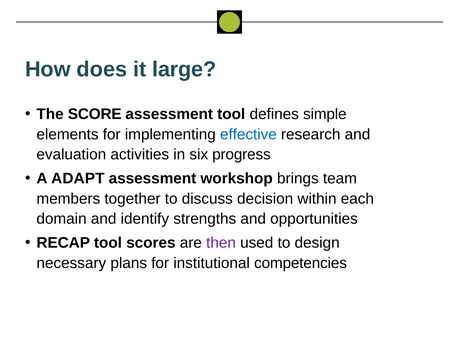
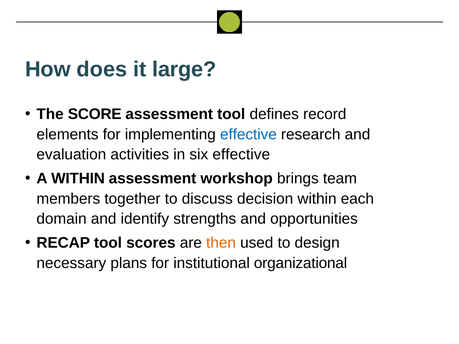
simple: simple -> record
six progress: progress -> effective
A ADAPT: ADAPT -> WITHIN
then colour: purple -> orange
competencies: competencies -> organizational
